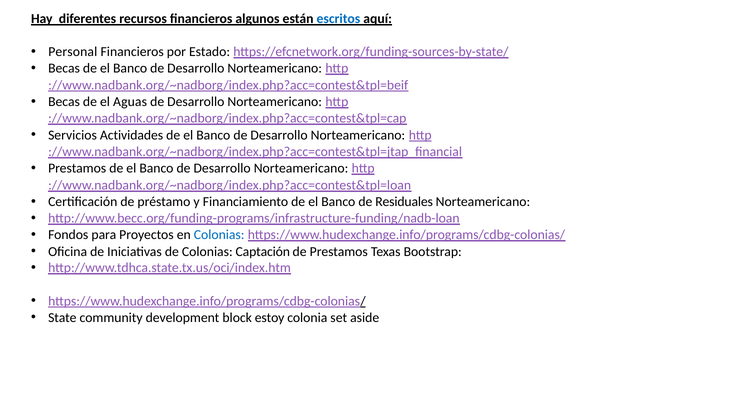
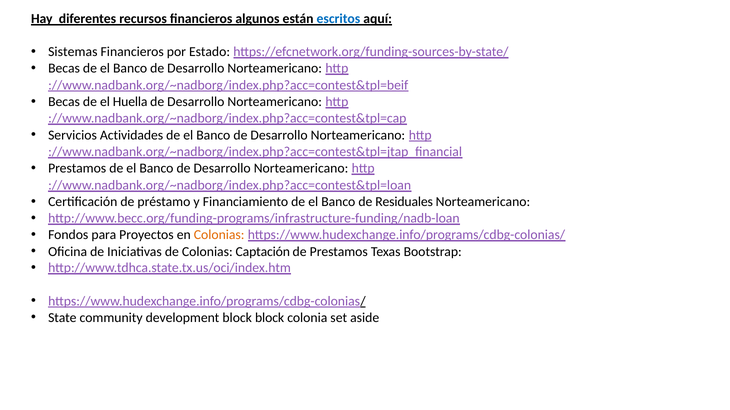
Personal: Personal -> Sistemas
Aguas: Aguas -> Huella
Colonias at (219, 235) colour: blue -> orange
block estoy: estoy -> block
